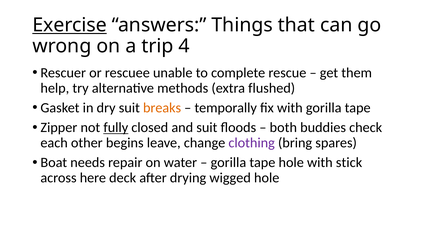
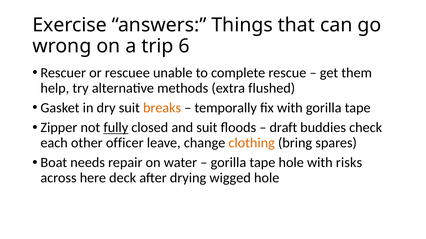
Exercise underline: present -> none
4: 4 -> 6
both: both -> draft
begins: begins -> officer
clothing colour: purple -> orange
stick: stick -> risks
